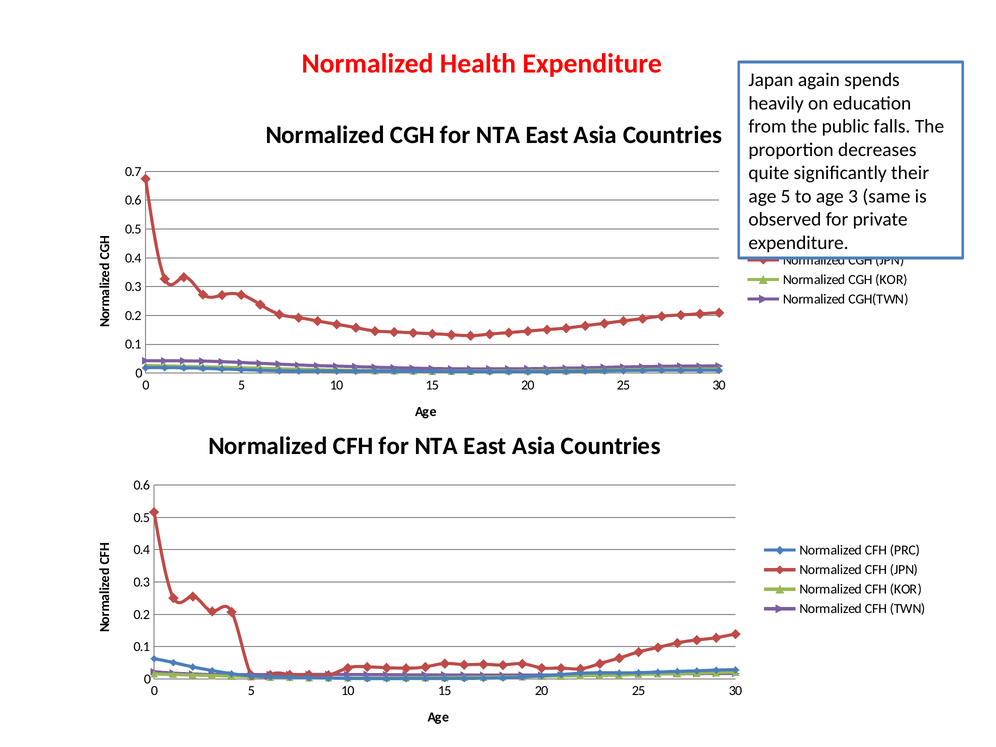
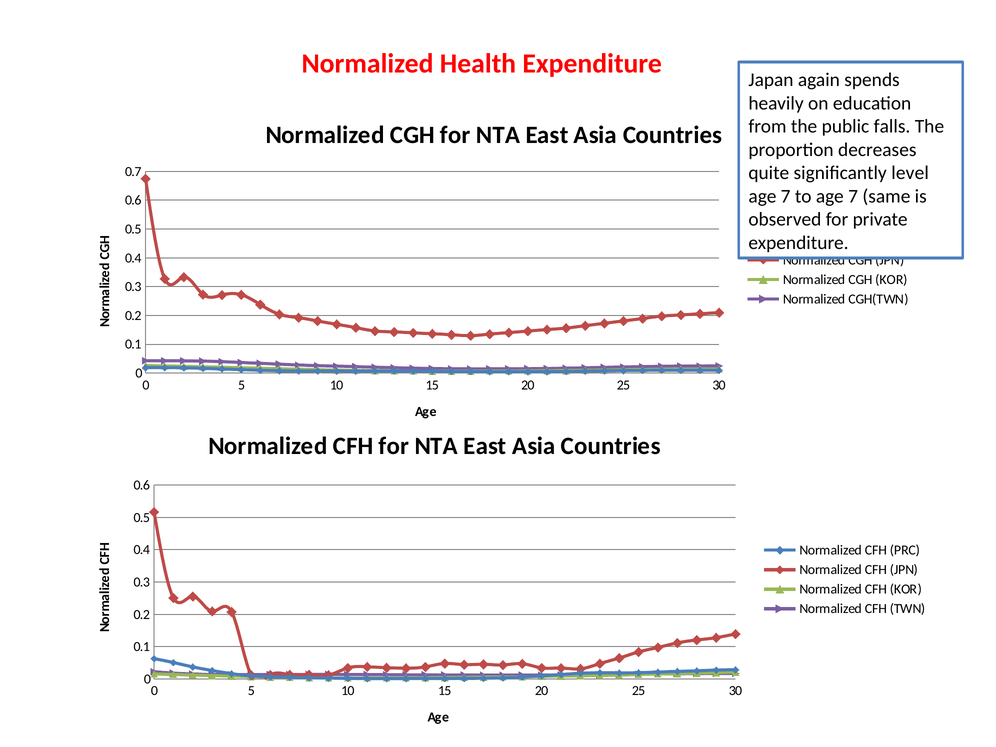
their: their -> level
5 at (786, 196): 5 -> 7
to age 3: 3 -> 7
